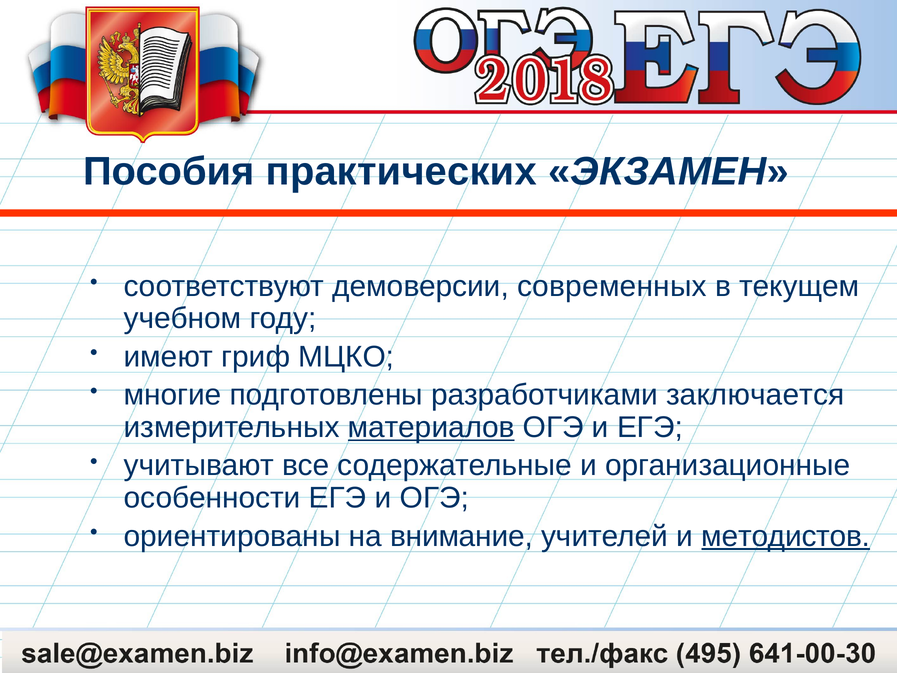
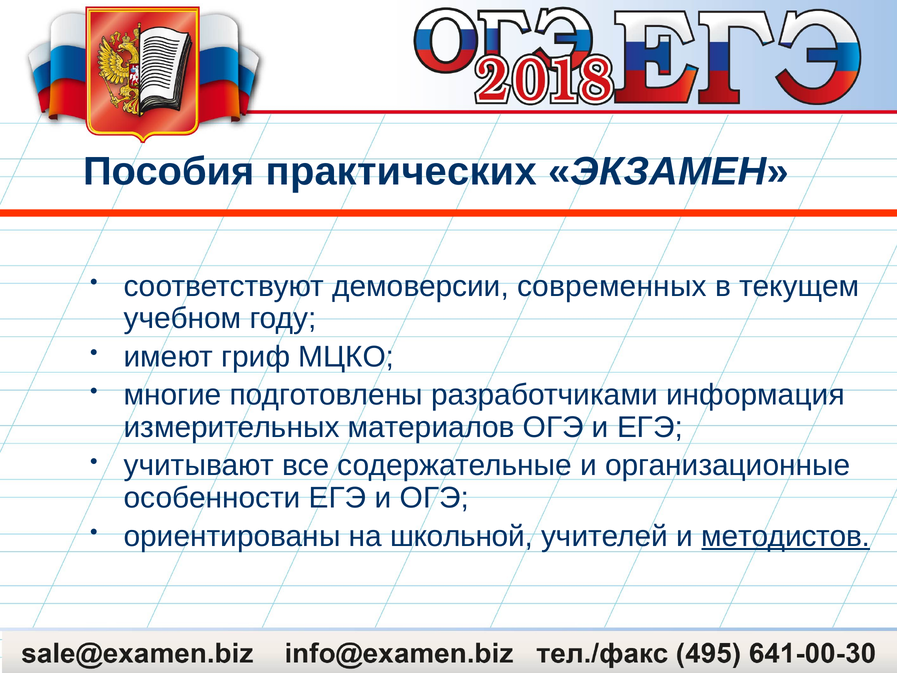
заключается: заключается -> информация
материалов underline: present -> none
внимание: внимание -> школьной
